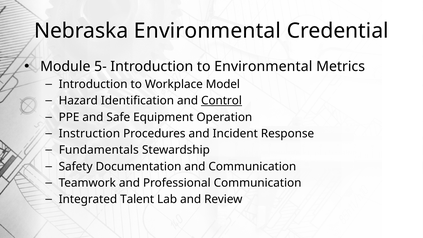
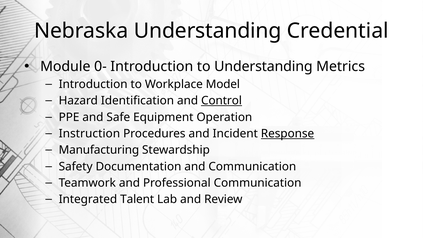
Nebraska Environmental: Environmental -> Understanding
5-: 5- -> 0-
to Environmental: Environmental -> Understanding
Response underline: none -> present
Fundamentals: Fundamentals -> Manufacturing
